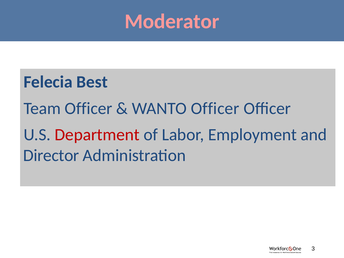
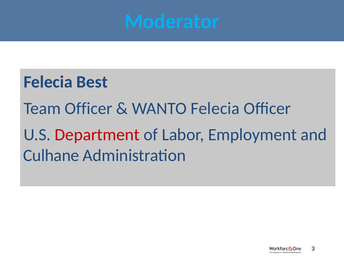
Moderator colour: pink -> light blue
WANTO Officer: Officer -> Felecia
Director: Director -> Culhane
